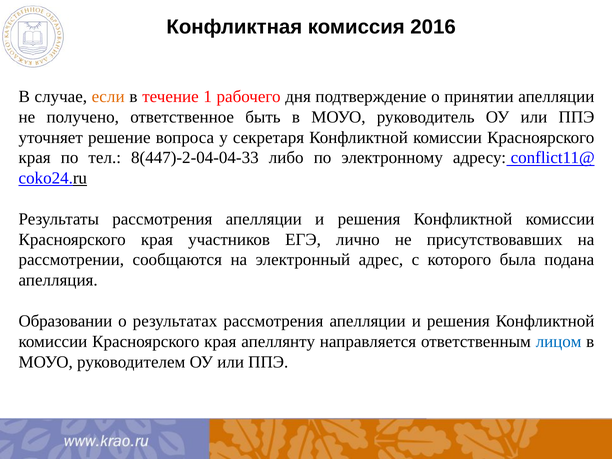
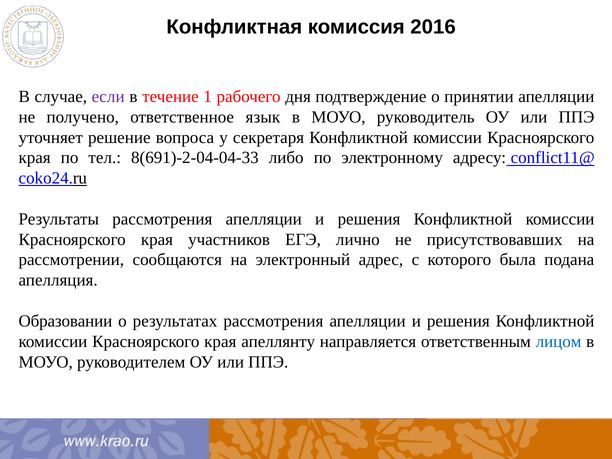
если colour: orange -> purple
быть: быть -> язык
8(447)-2-04-04-33: 8(447)-2-04-04-33 -> 8(691)-2-04-04-33
